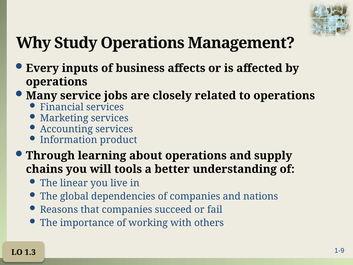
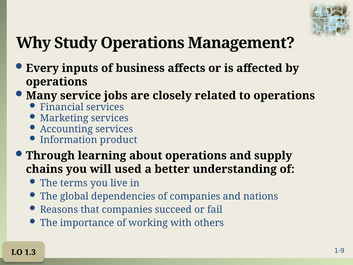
tools: tools -> used
linear: linear -> terms
